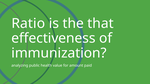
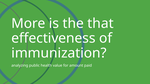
Ratio: Ratio -> More
